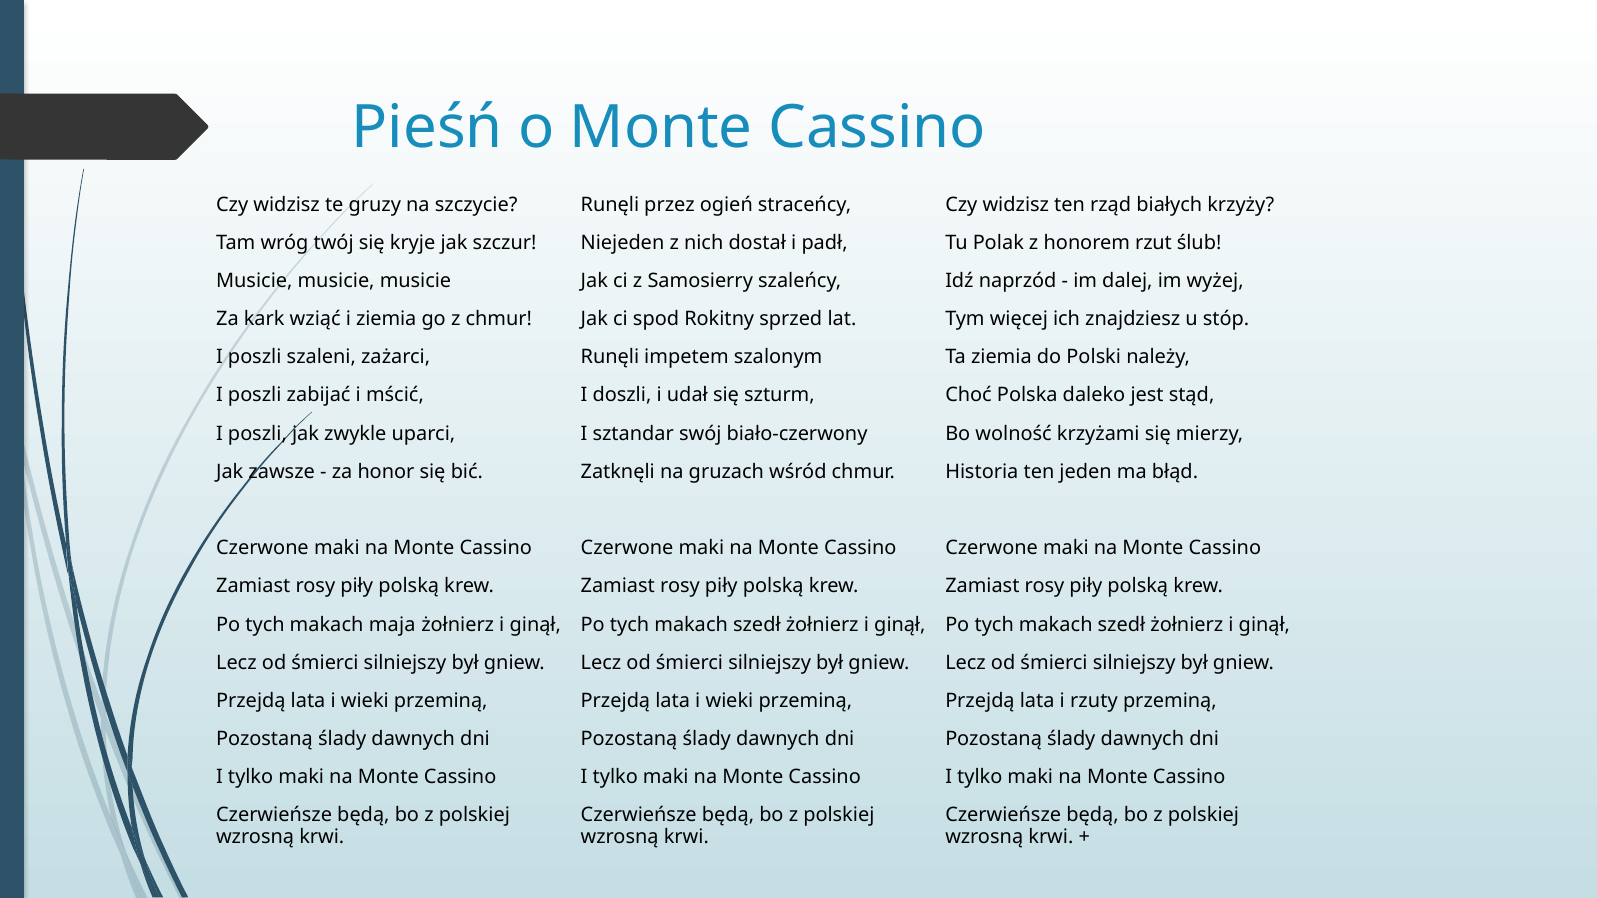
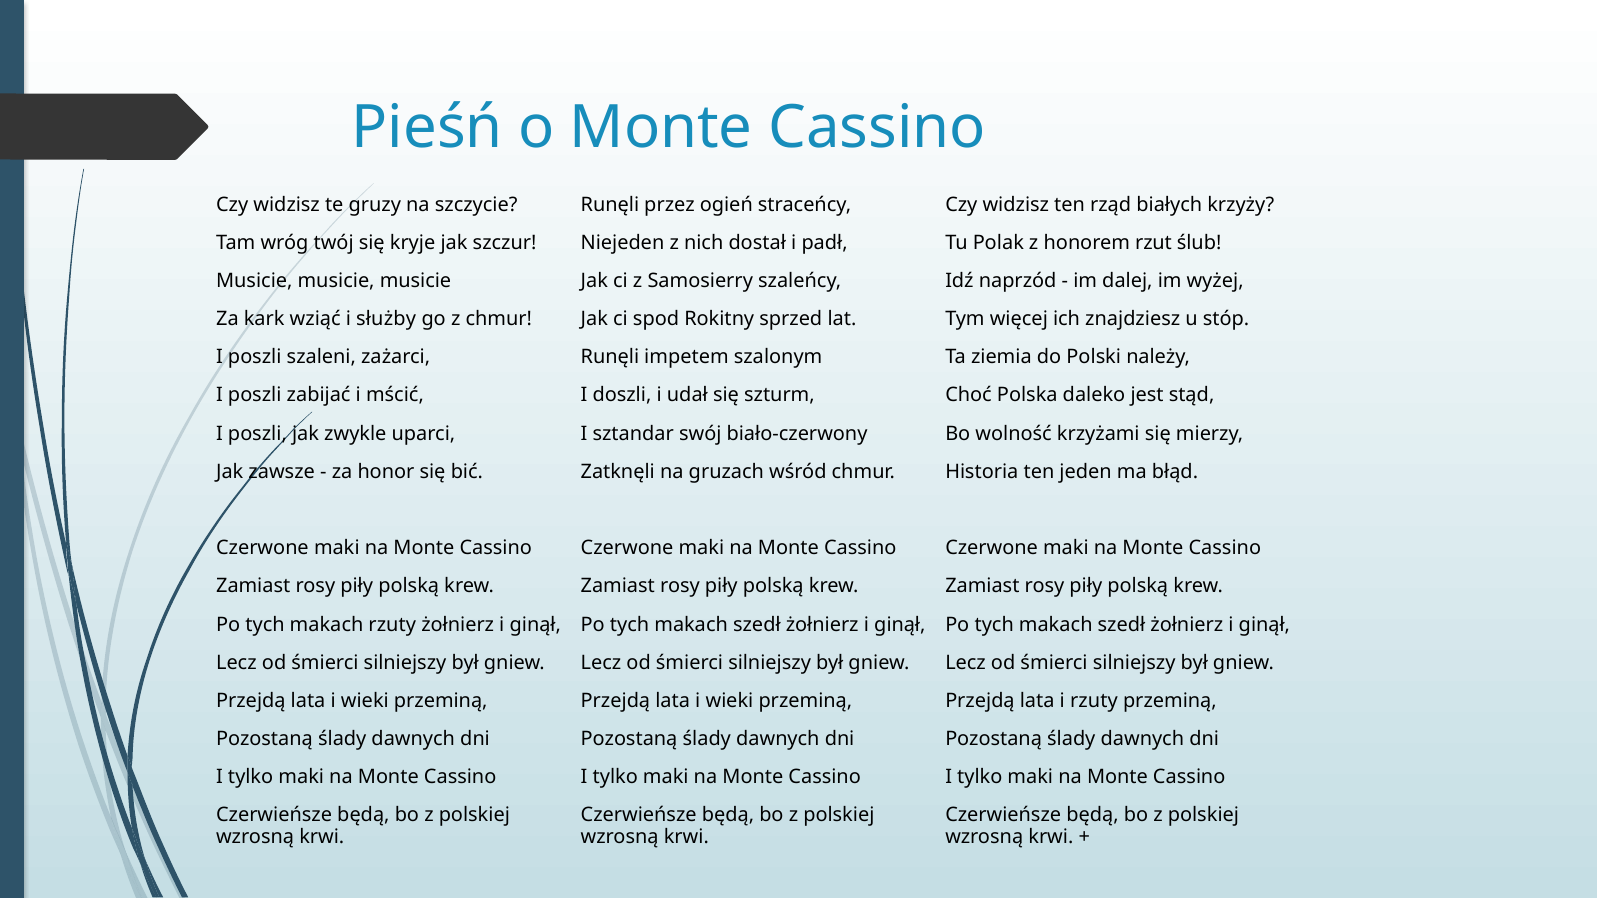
i ziemia: ziemia -> służby
makach maja: maja -> rzuty
